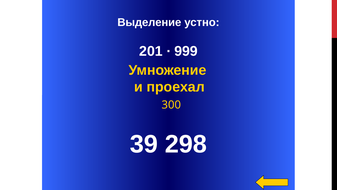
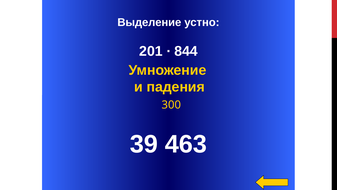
999: 999 -> 844
проехал: проехал -> падения
298: 298 -> 463
